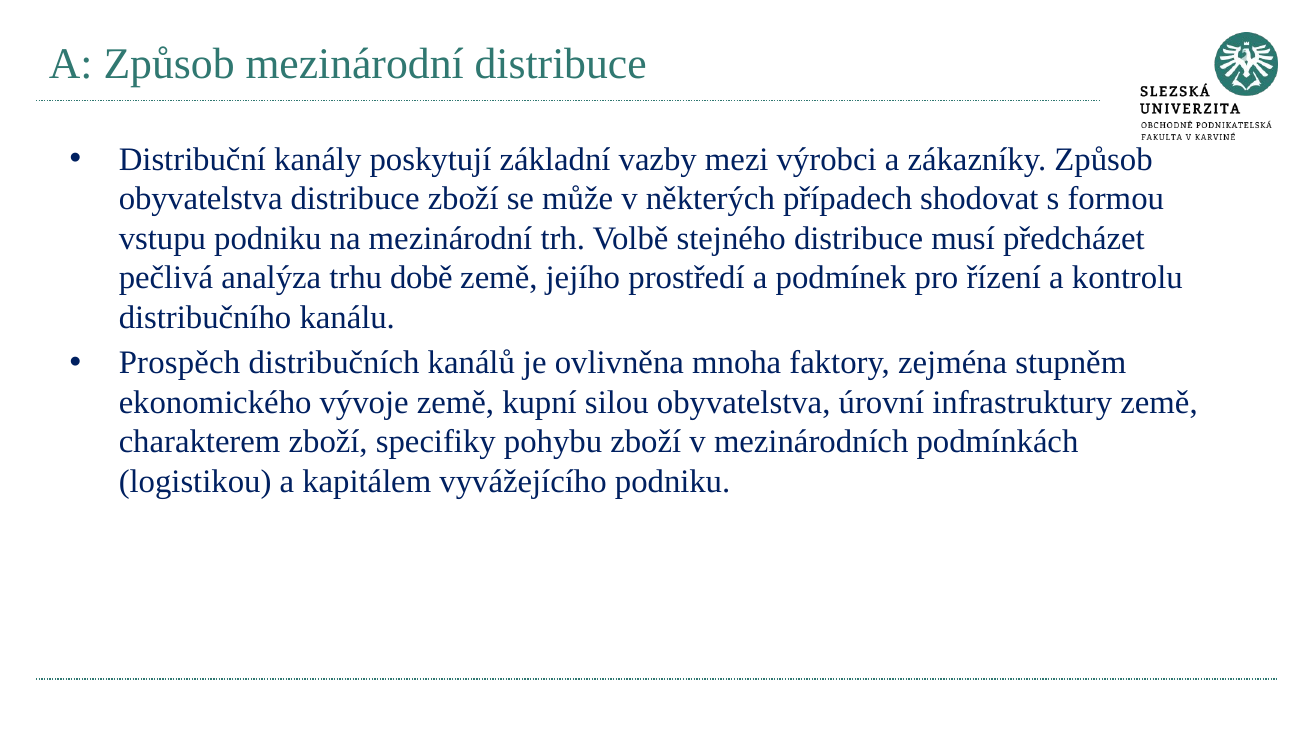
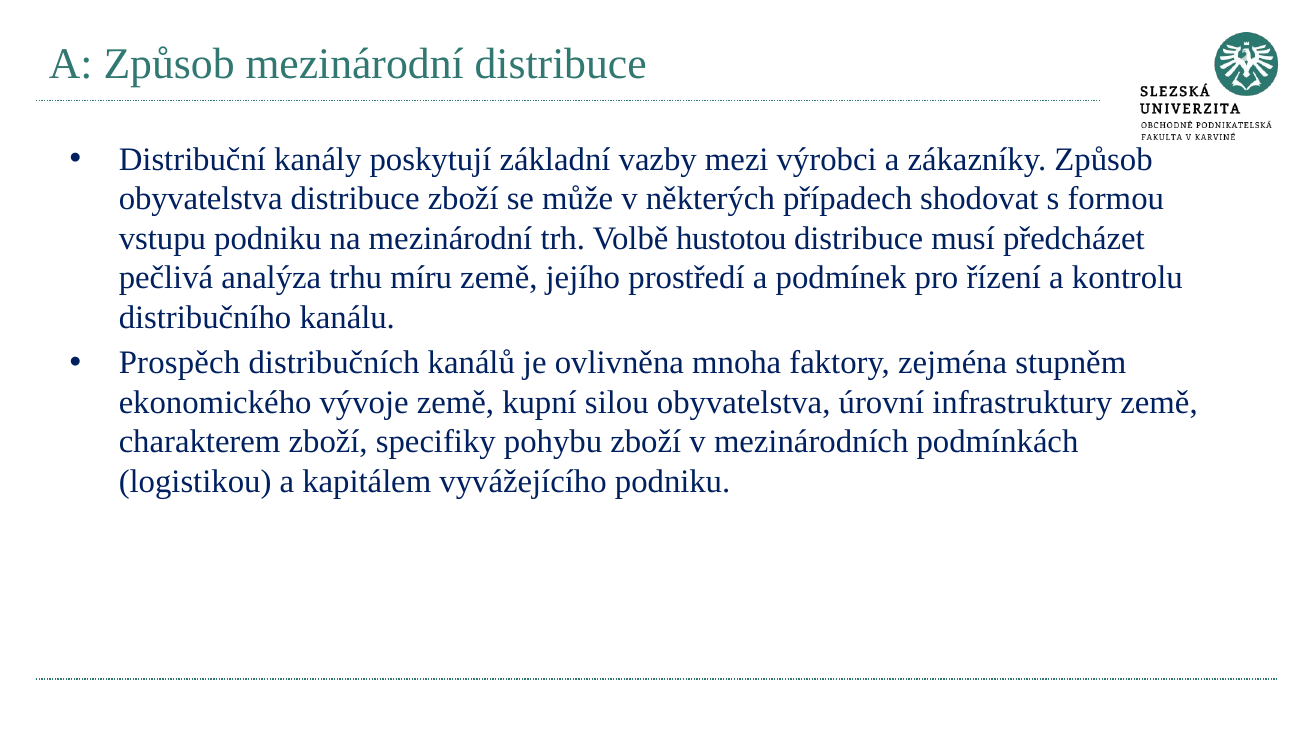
stejného: stejného -> hustotou
době: době -> míru
